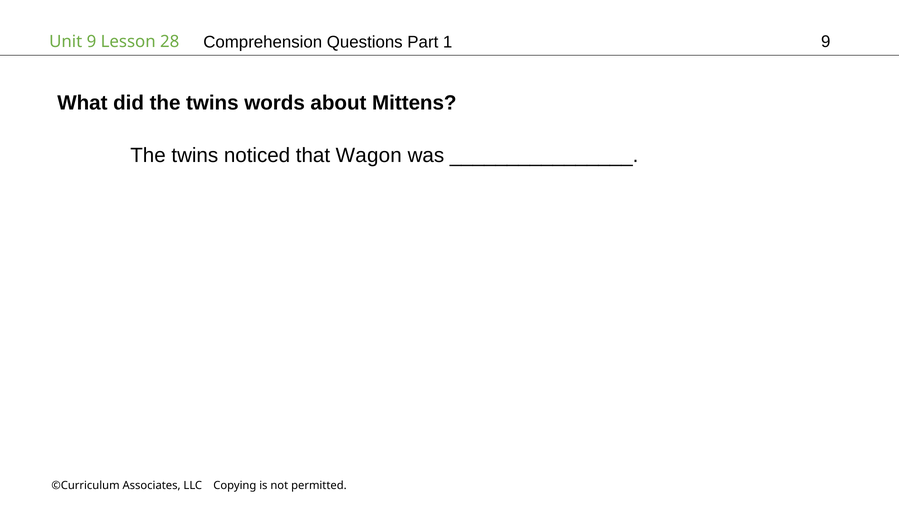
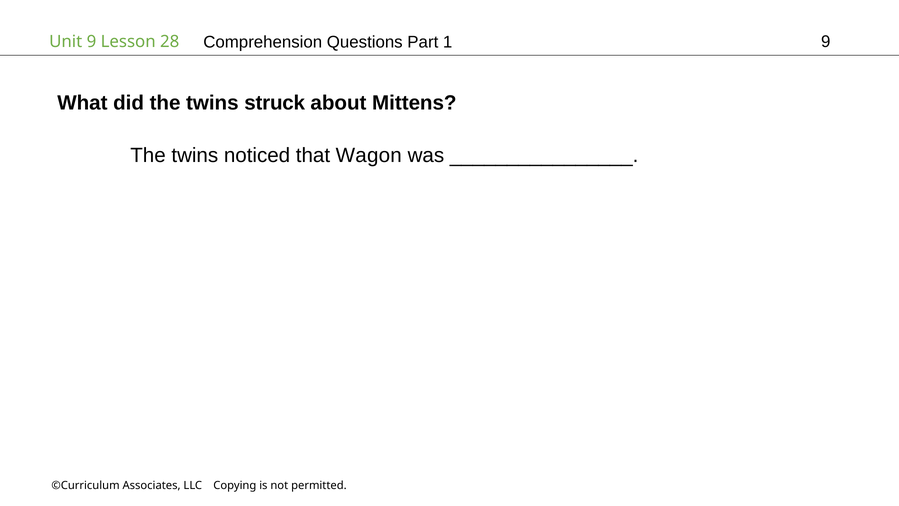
words: words -> struck
